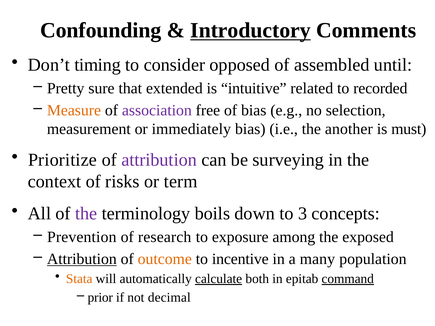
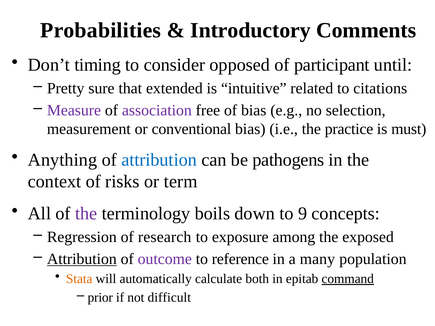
Confounding: Confounding -> Probabilities
Introductory underline: present -> none
assembled: assembled -> participant
recorded: recorded -> citations
Measure colour: orange -> purple
immediately: immediately -> conventional
another: another -> practice
Prioritize: Prioritize -> Anything
attribution at (159, 160) colour: purple -> blue
surveying: surveying -> pathogens
3: 3 -> 9
Prevention: Prevention -> Regression
outcome colour: orange -> purple
incentive: incentive -> reference
calculate underline: present -> none
decimal: decimal -> difficult
